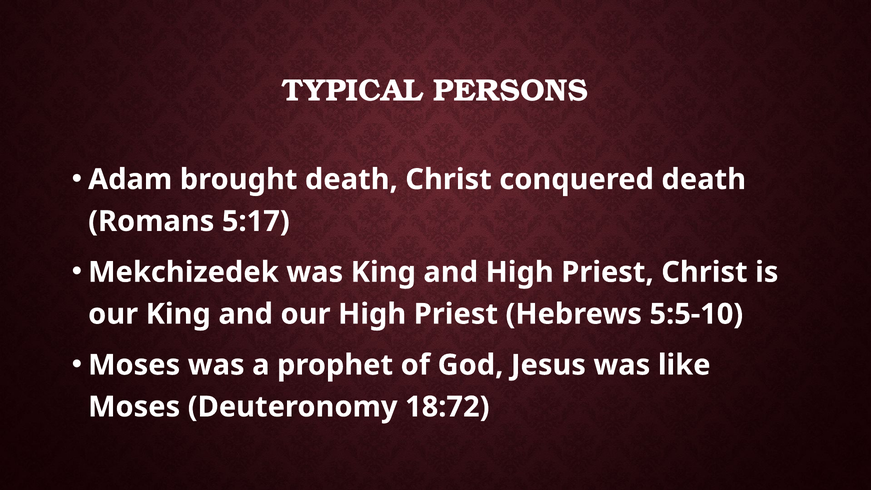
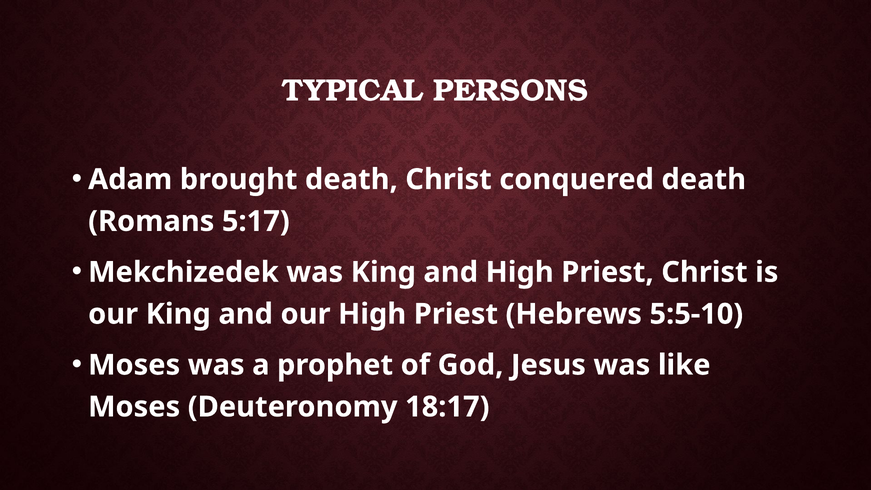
18:72: 18:72 -> 18:17
